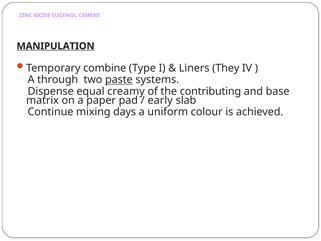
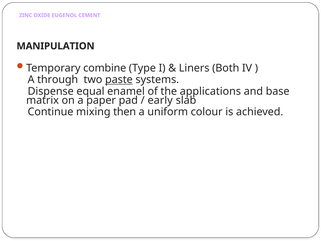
MANIPULATION underline: present -> none
They: They -> Both
creamy: creamy -> enamel
contributing: contributing -> applications
days: days -> then
